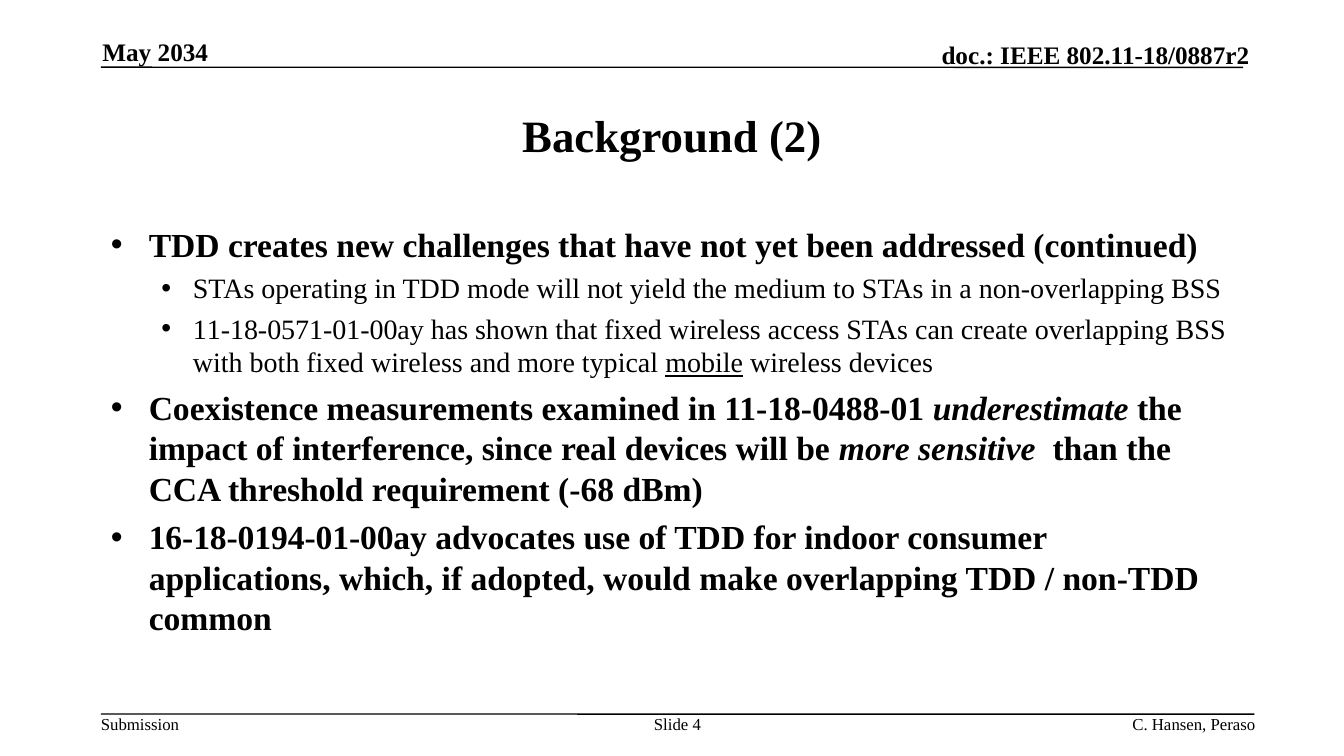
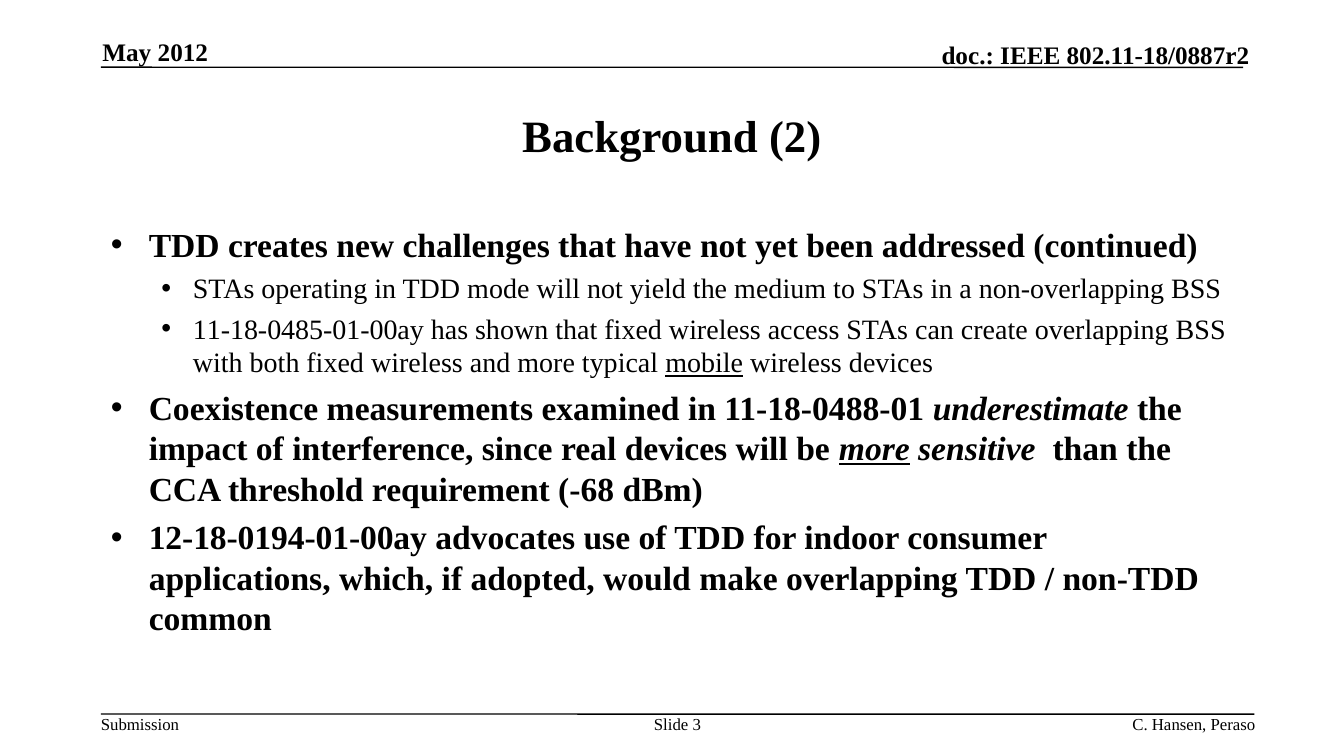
2034: 2034 -> 2012
11-18-0571-01-00ay: 11-18-0571-01-00ay -> 11-18-0485-01-00ay
more at (874, 450) underline: none -> present
16-18-0194-01-00ay: 16-18-0194-01-00ay -> 12-18-0194-01-00ay
4: 4 -> 3
